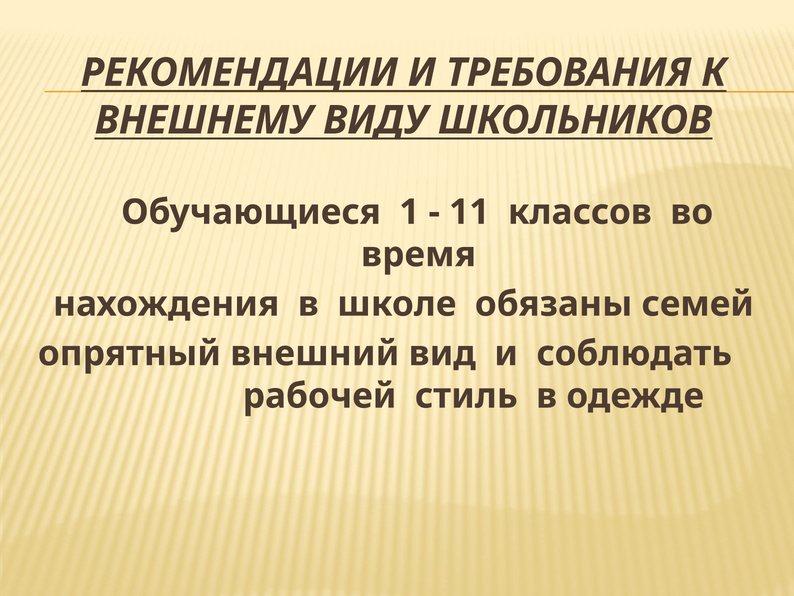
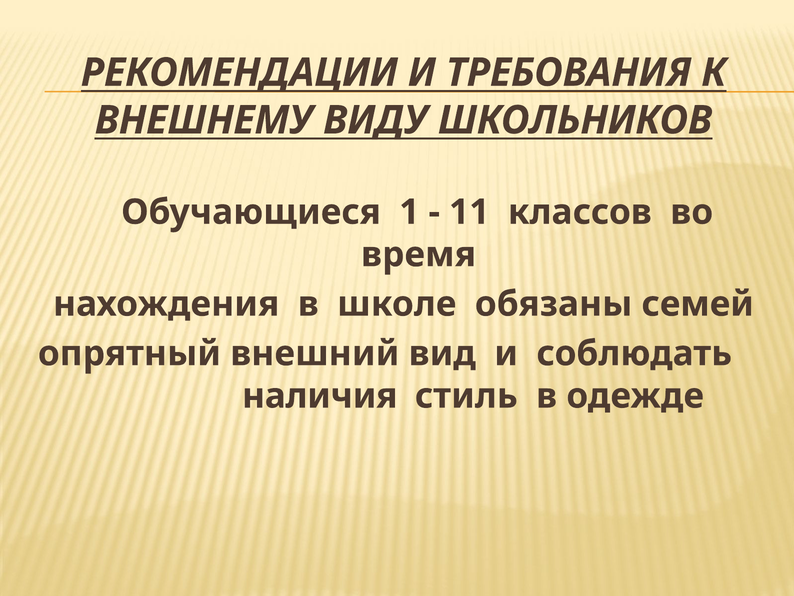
рабочей: рабочей -> наличия
